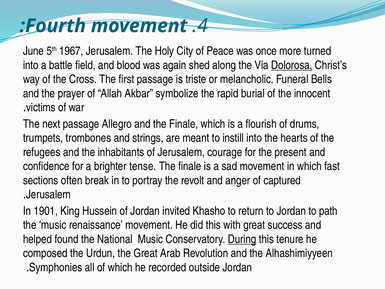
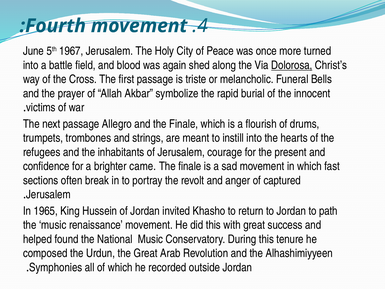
tense: tense -> came
1901: 1901 -> 1965
During underline: present -> none
